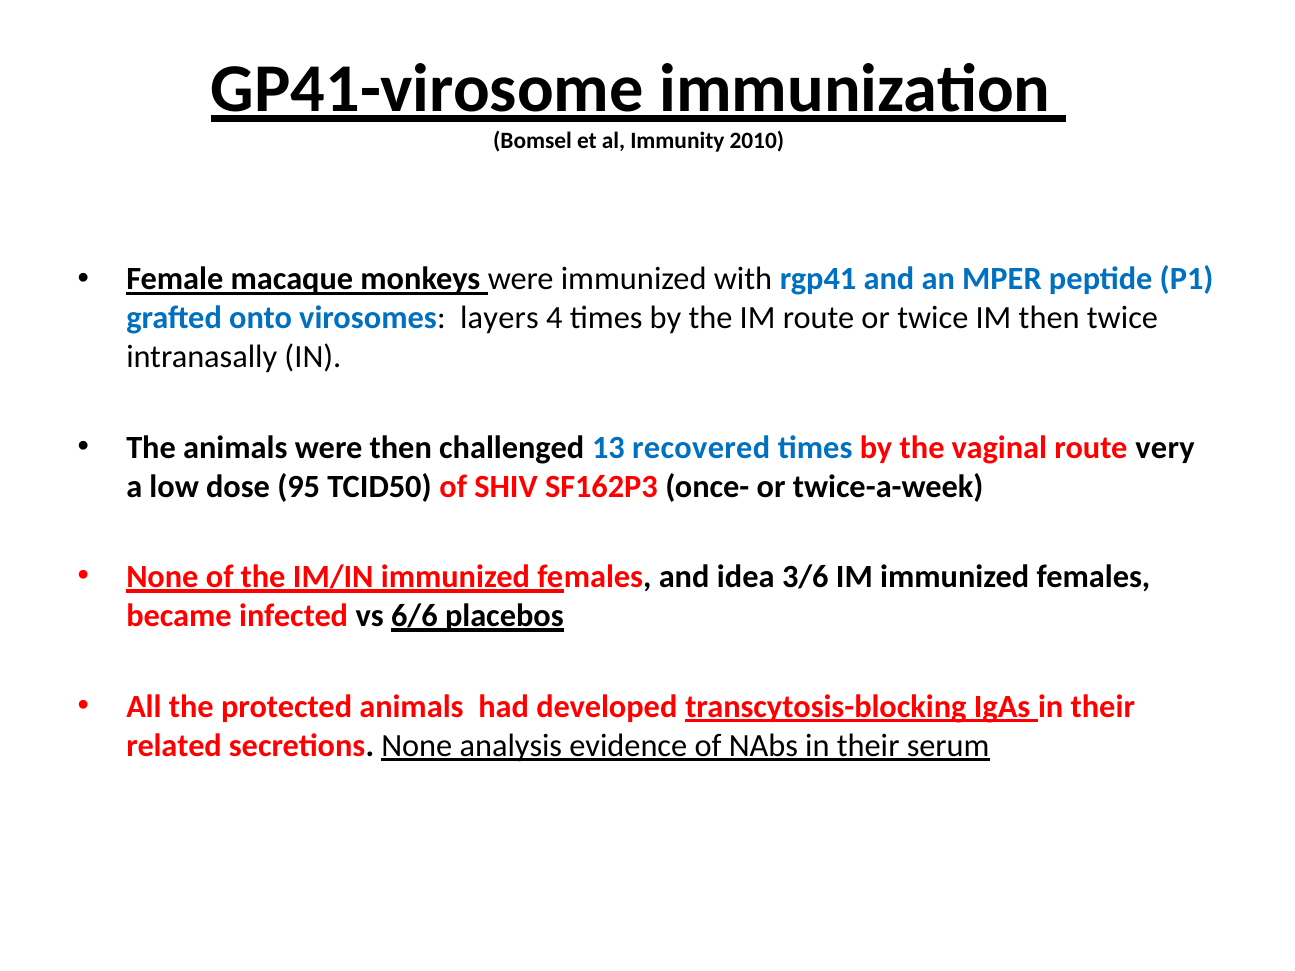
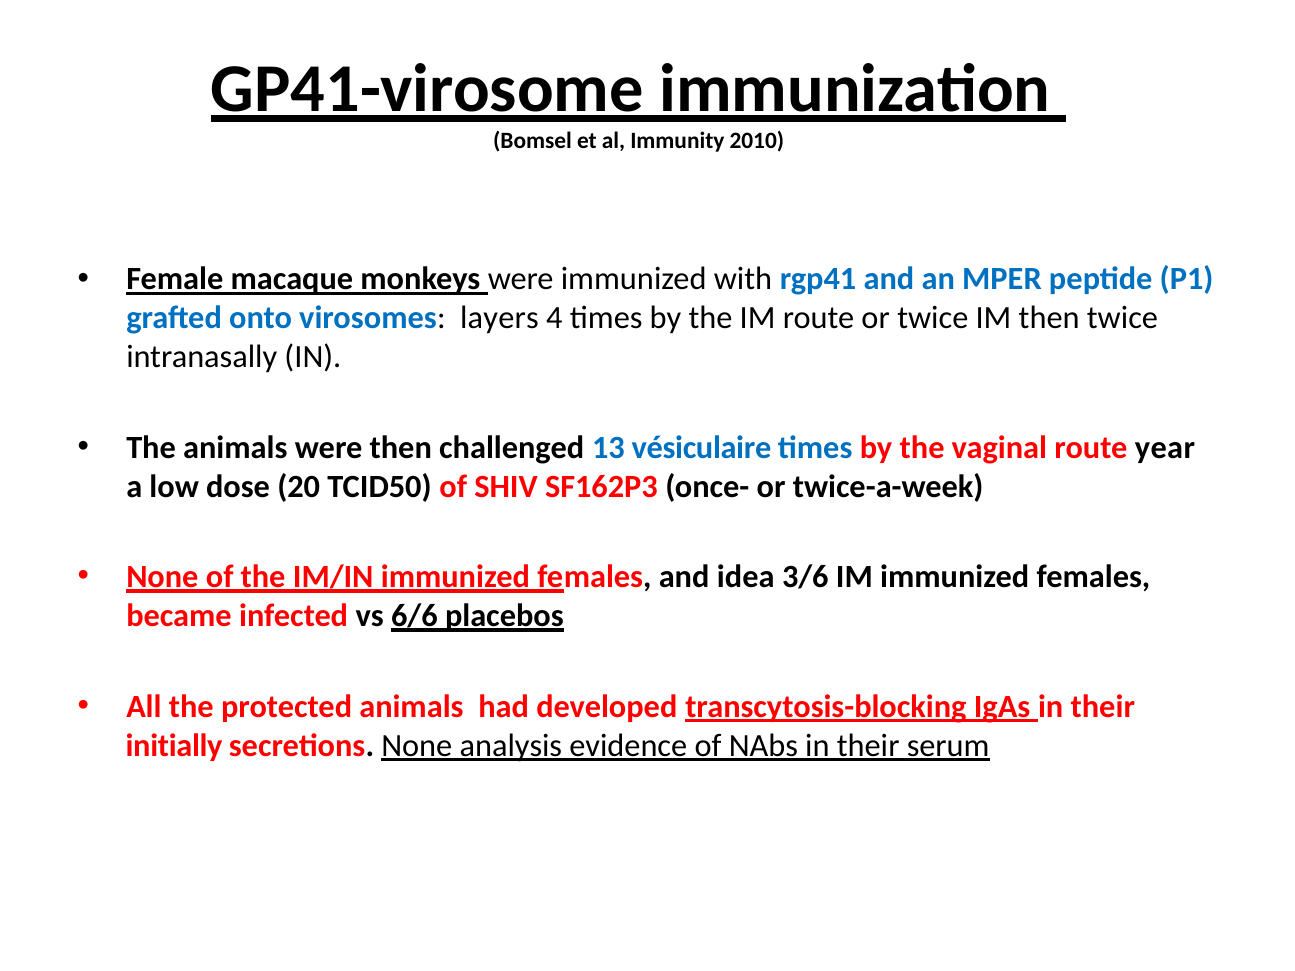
recovered: recovered -> vésiculaire
very: very -> year
95: 95 -> 20
related: related -> initially
